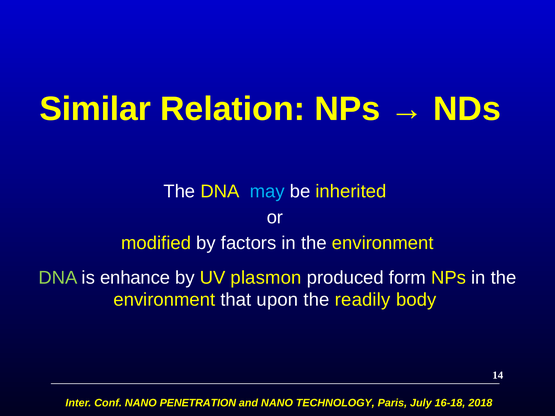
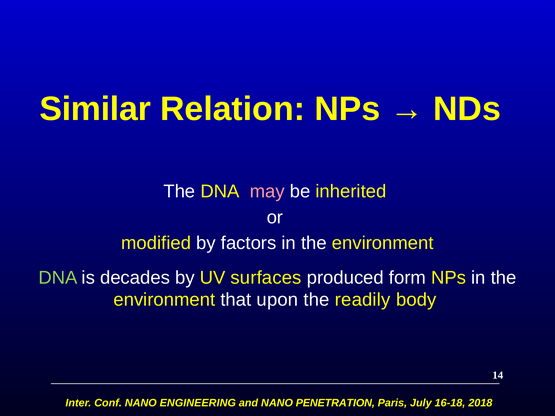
may colour: light blue -> pink
enhance: enhance -> decades
plasmon: plasmon -> surfaces
PENETRATION: PENETRATION -> ENGINEERING
TECHNOLOGY: TECHNOLOGY -> PENETRATION
